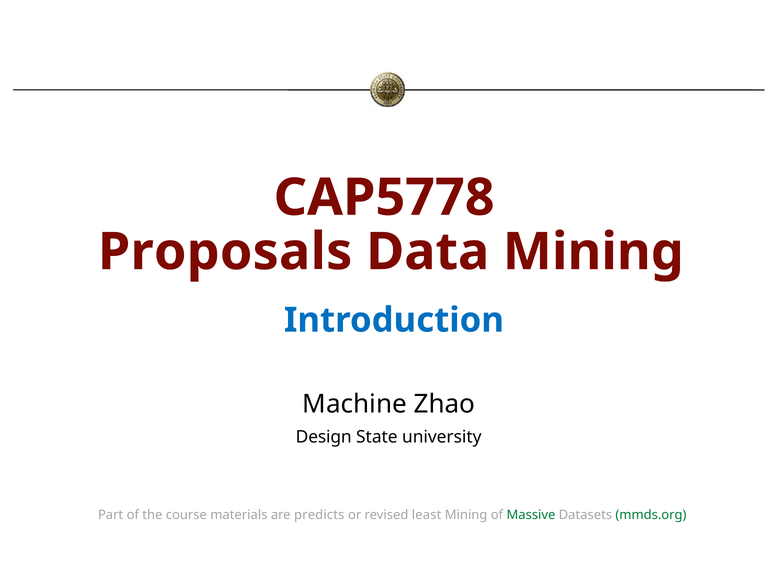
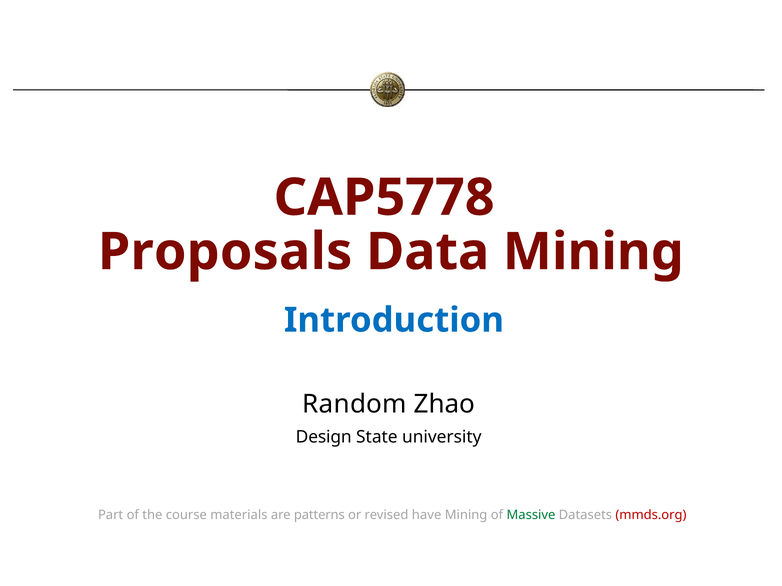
Machine: Machine -> Random
predicts: predicts -> patterns
least: least -> have
mmds.org colour: green -> red
